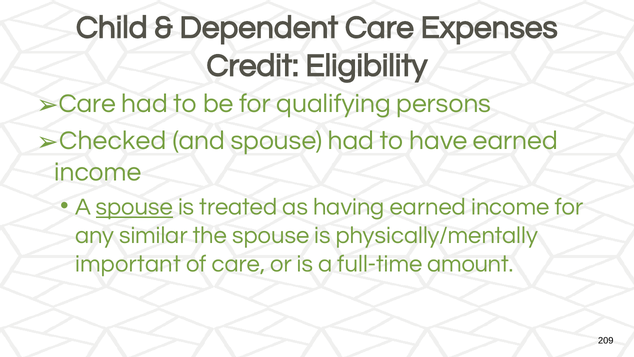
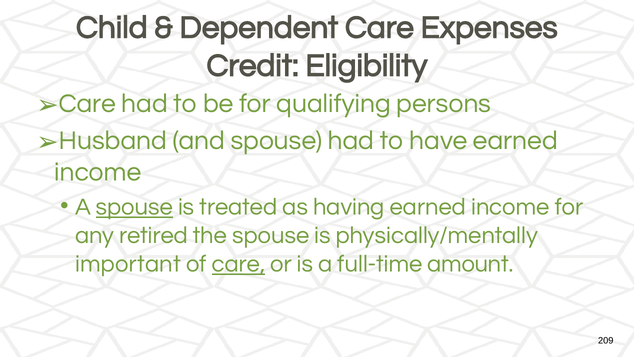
Checked: Checked -> Husband
similar: similar -> retired
care at (239, 264) underline: none -> present
